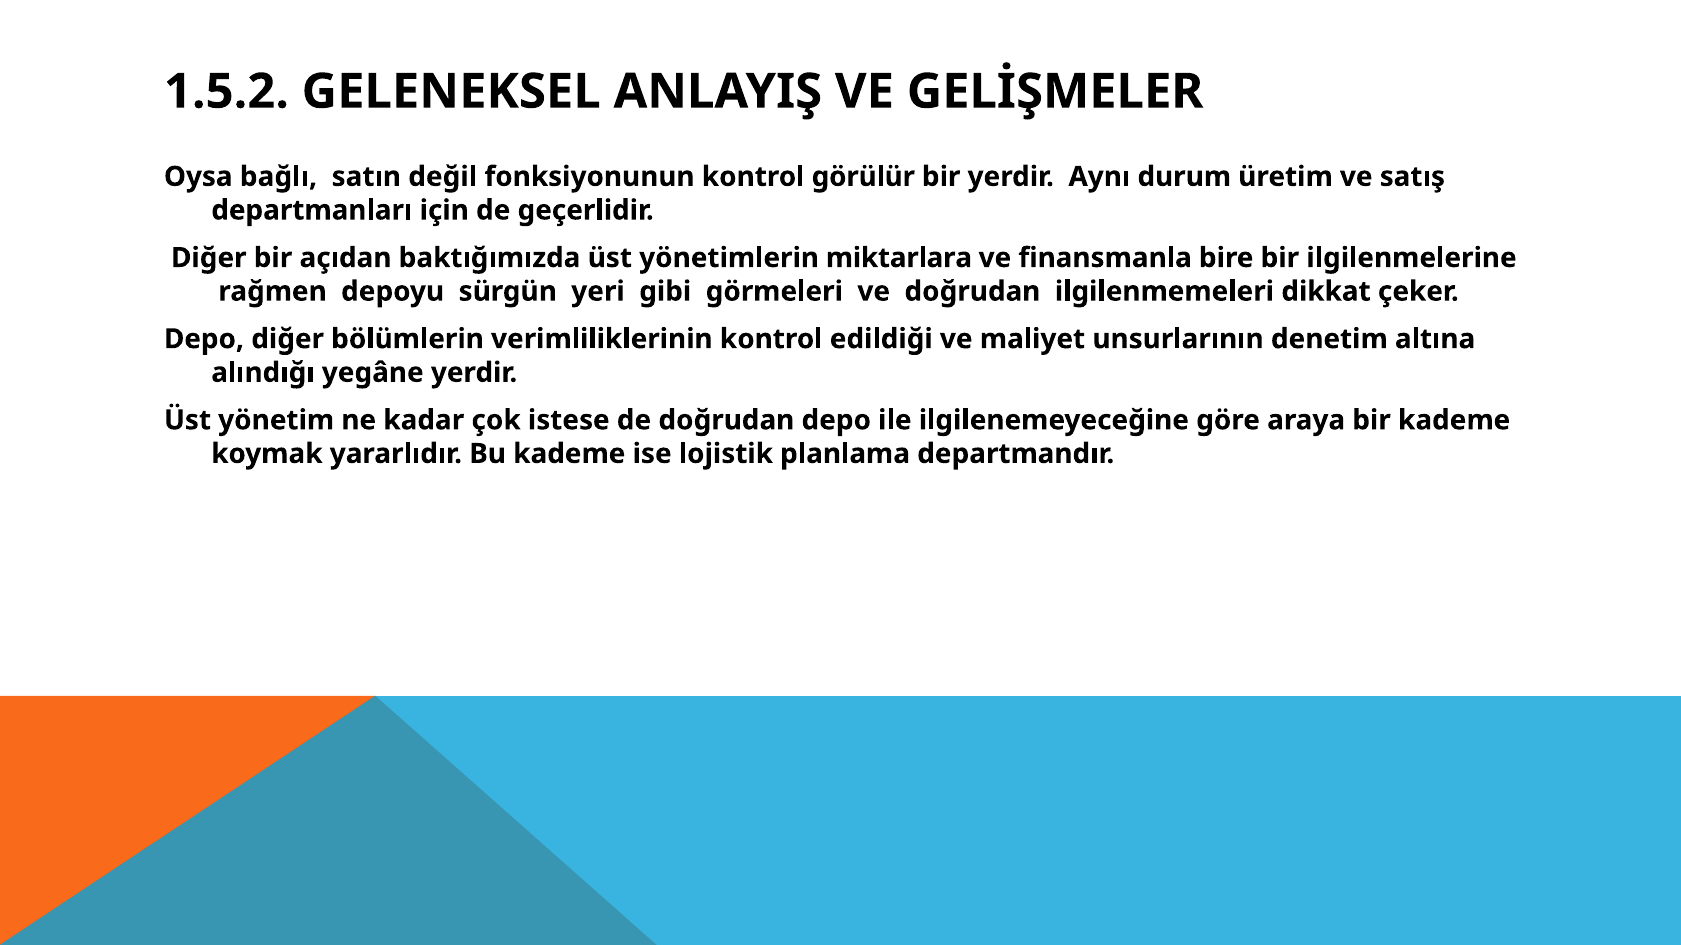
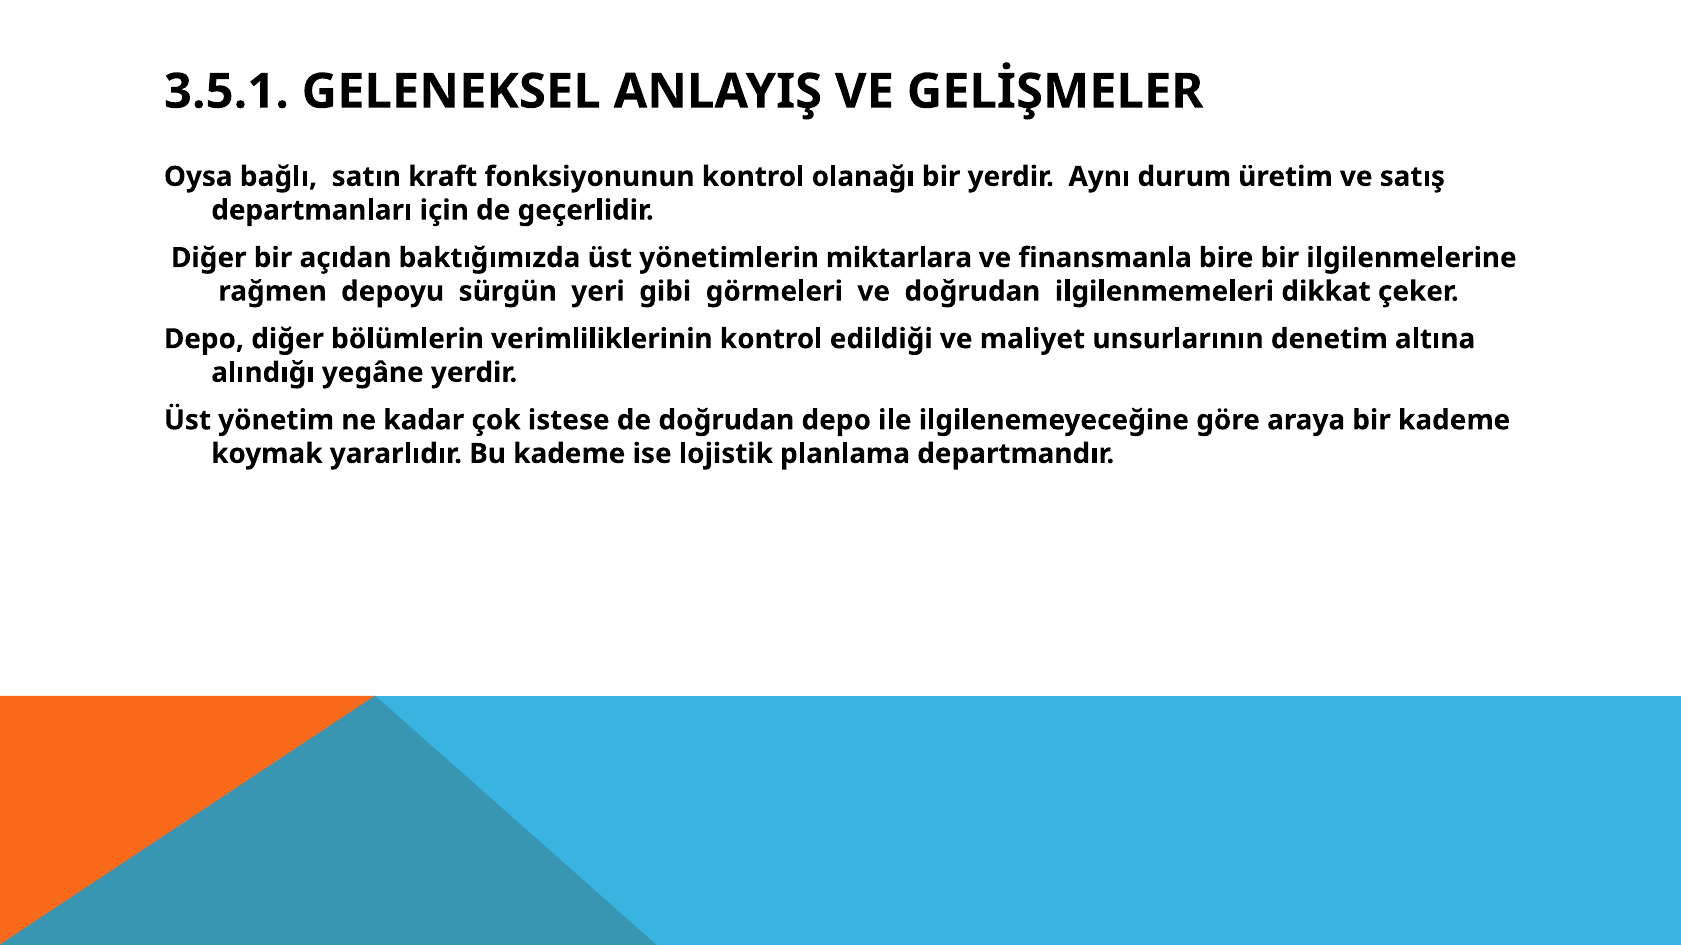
1.5.2: 1.5.2 -> 3.5.1
değil: değil -> kraft
görülür: görülür -> olanağı
